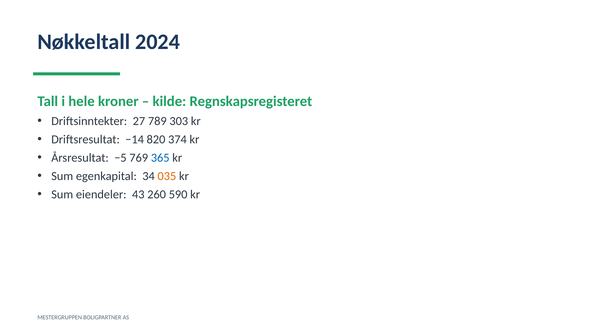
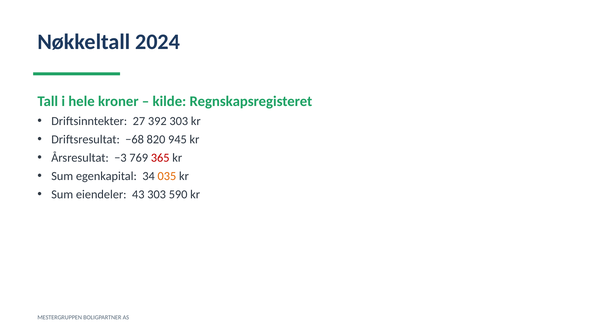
789: 789 -> 392
−14: −14 -> −68
374: 374 -> 945
−5: −5 -> −3
365 colour: blue -> red
43 260: 260 -> 303
